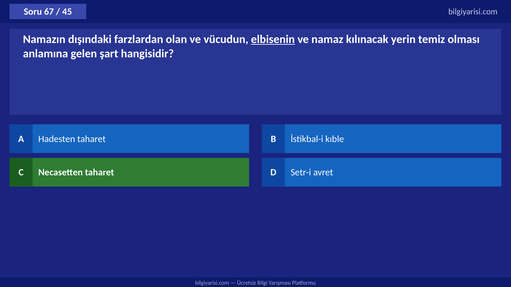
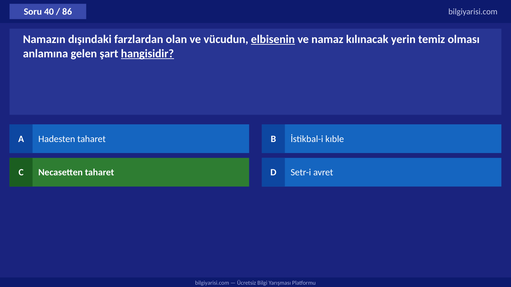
67: 67 -> 40
45: 45 -> 86
hangisidir underline: none -> present
